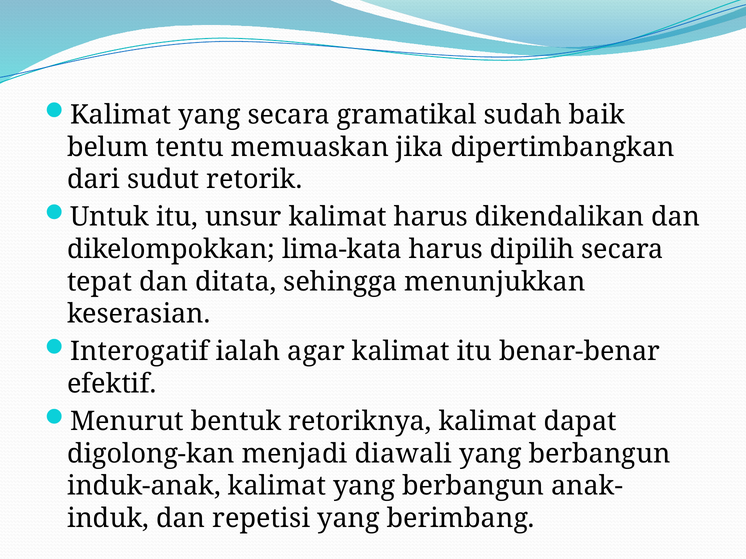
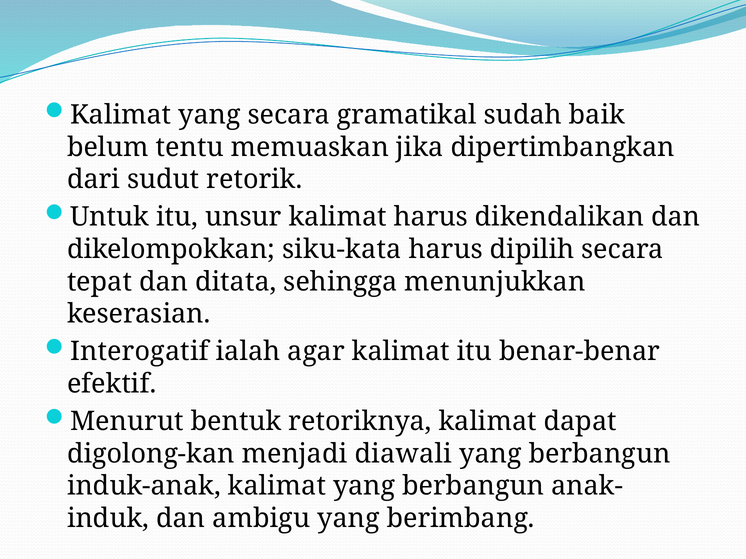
lima-kata: lima-kata -> siku-kata
repetisi: repetisi -> ambigu
